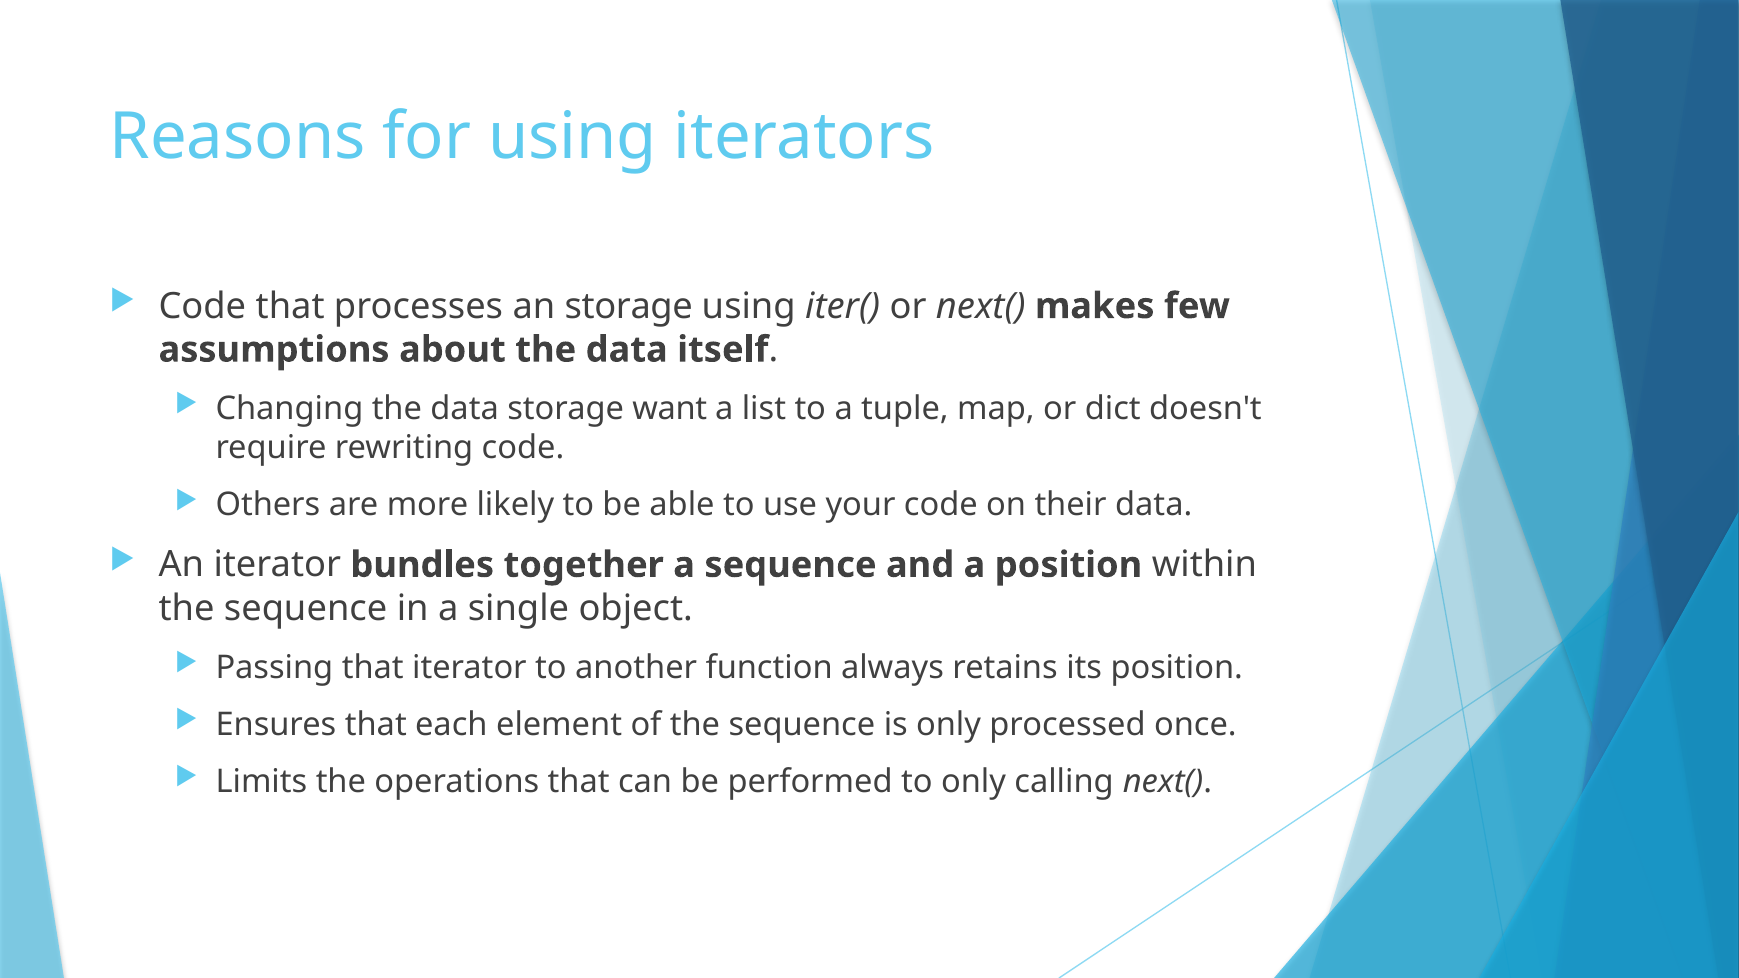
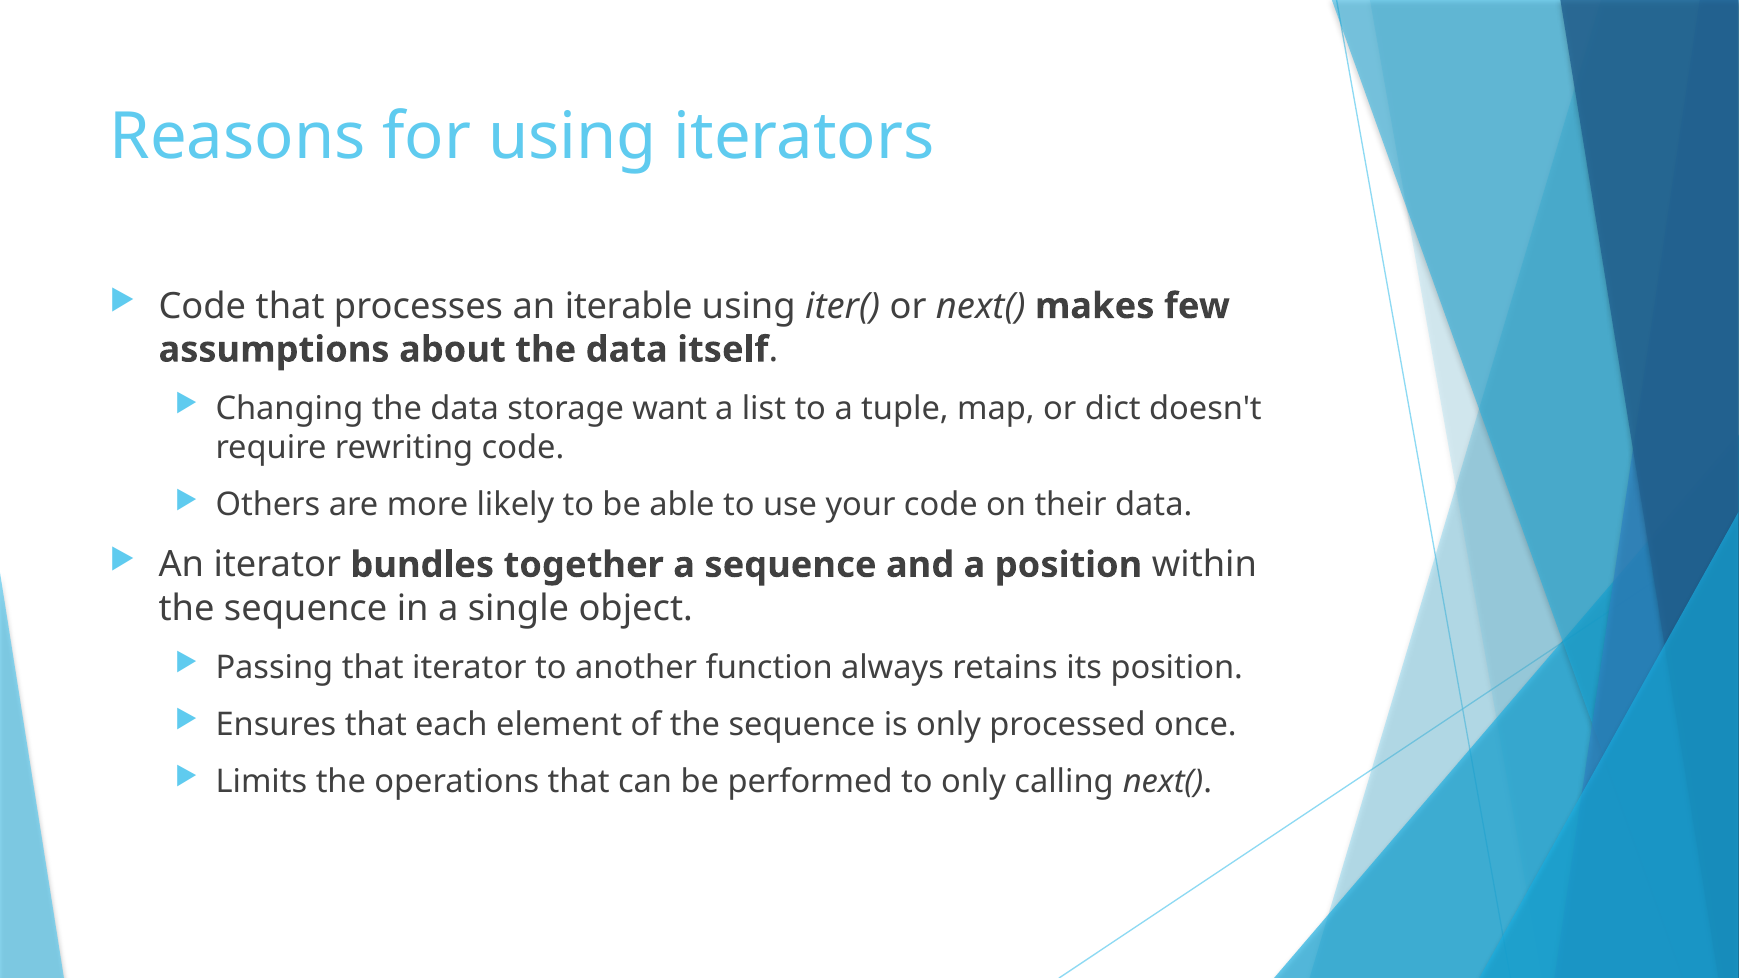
an storage: storage -> iterable
